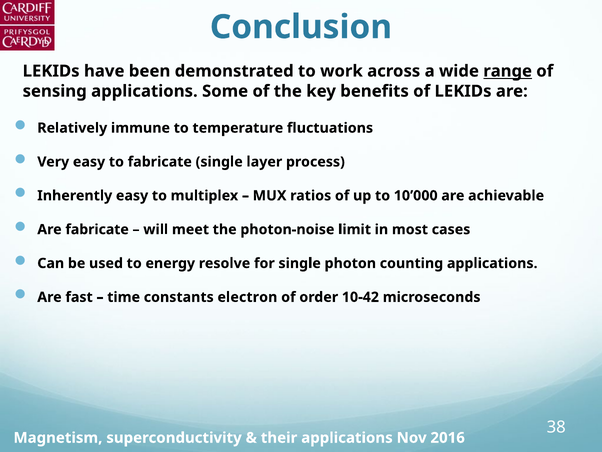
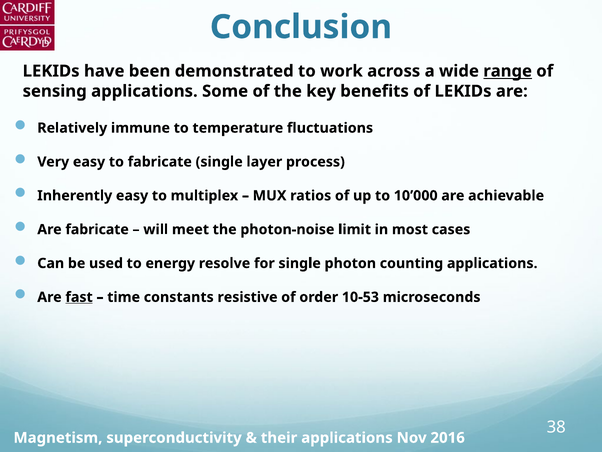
fast underline: none -> present
electron: electron -> resistive
10-42: 10-42 -> 10-53
